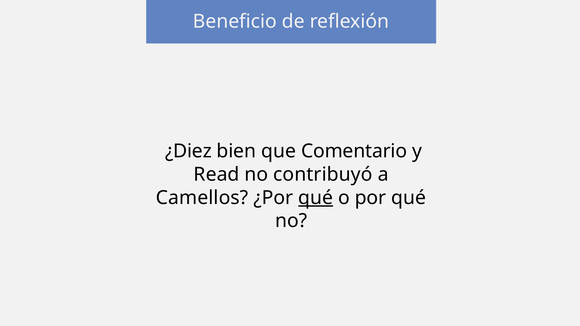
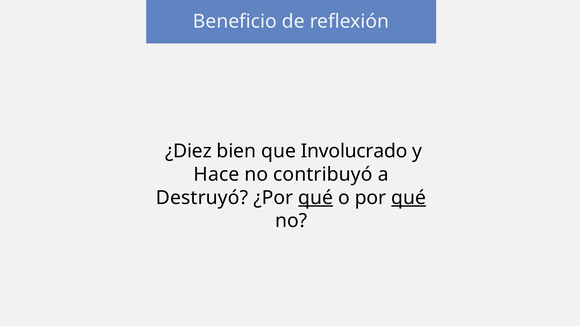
Comentario: Comentario -> Involucrado
Read: Read -> Hace
Camellos: Camellos -> Destruyó
qué at (409, 198) underline: none -> present
